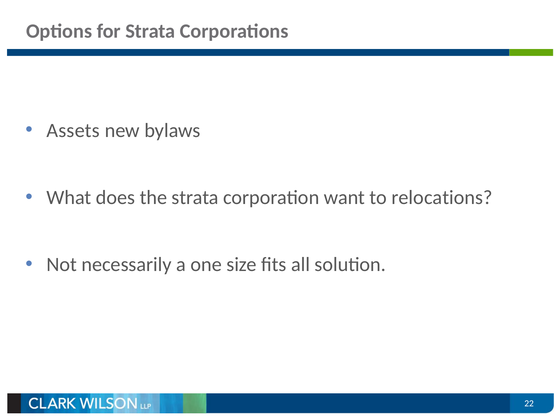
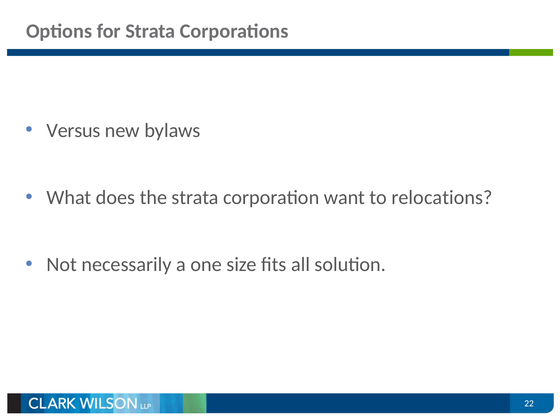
Assets: Assets -> Versus
